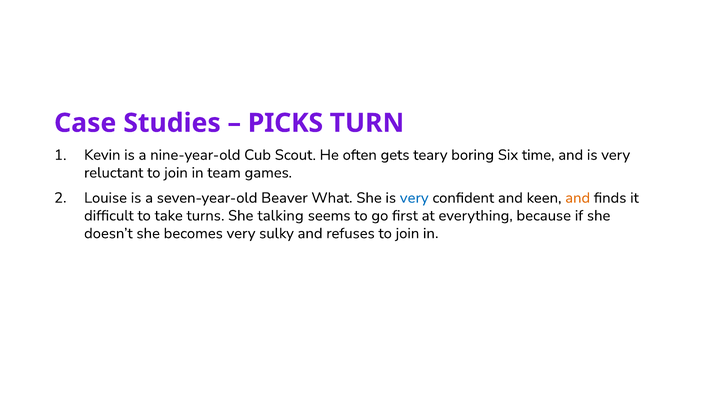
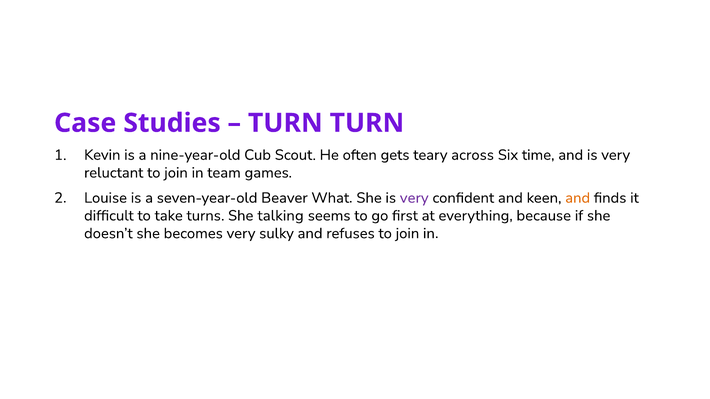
PICKS at (285, 123): PICKS -> TURN
boring: boring -> across
very at (414, 198) colour: blue -> purple
